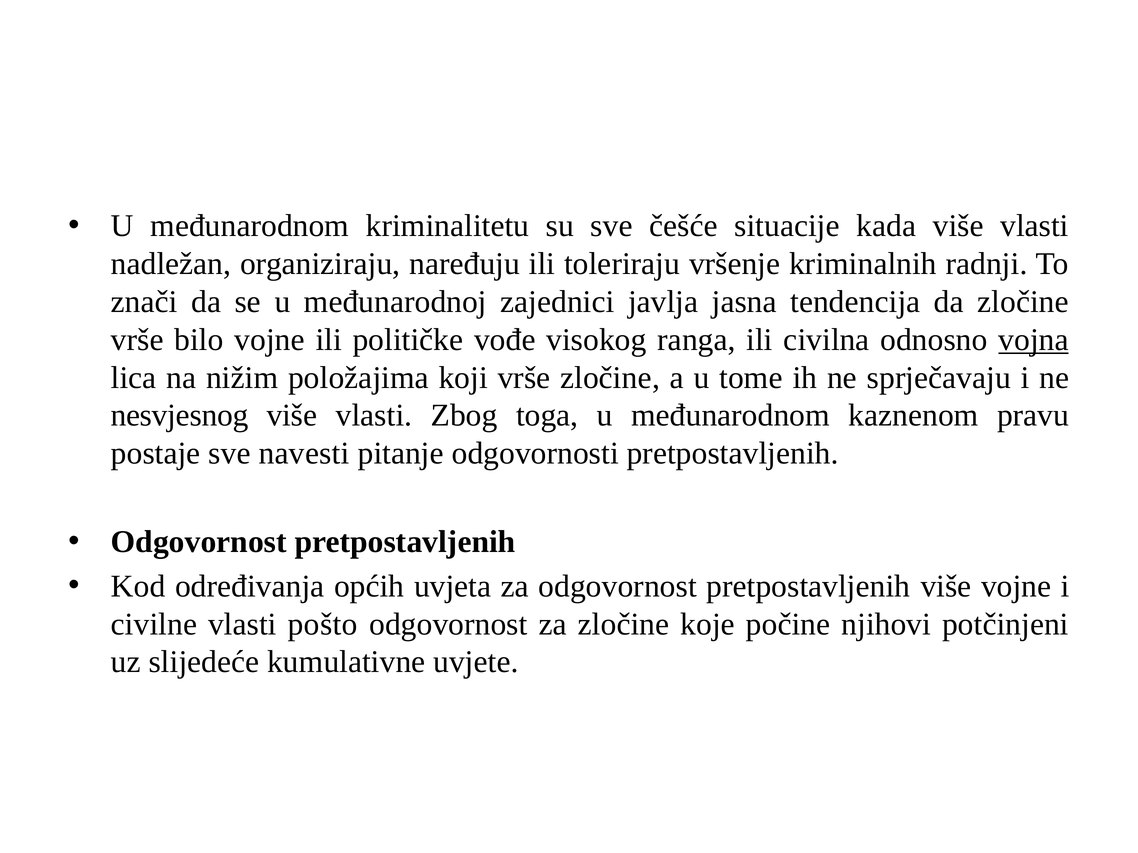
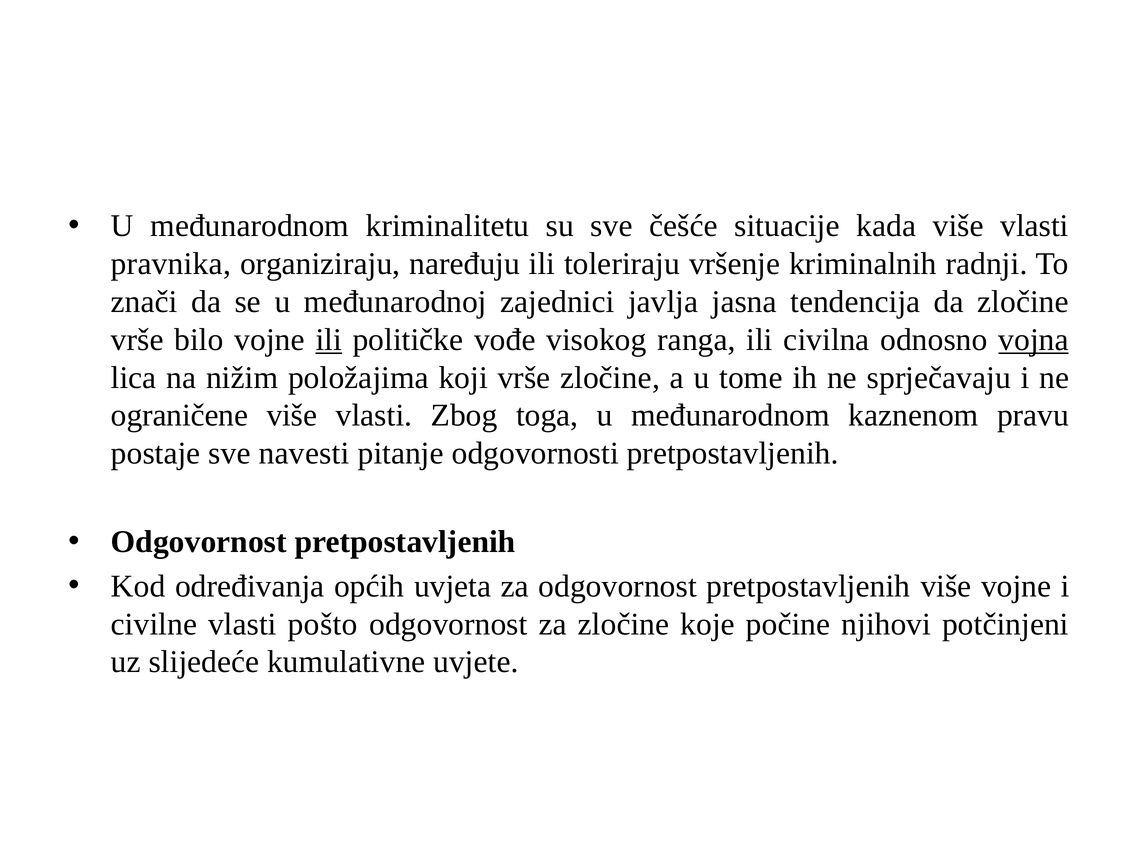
nadležan: nadležan -> pravnika
ili at (329, 340) underline: none -> present
nesvjesnog: nesvjesnog -> ograničene
